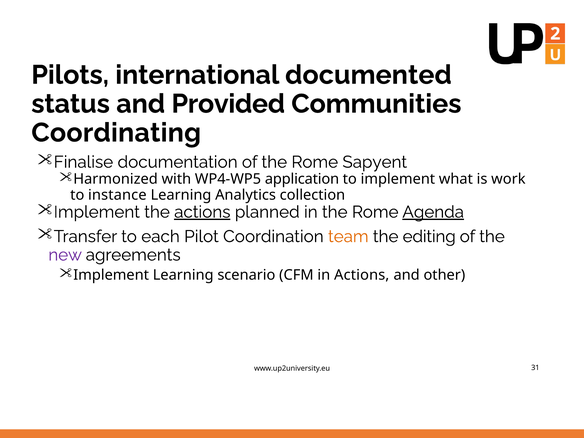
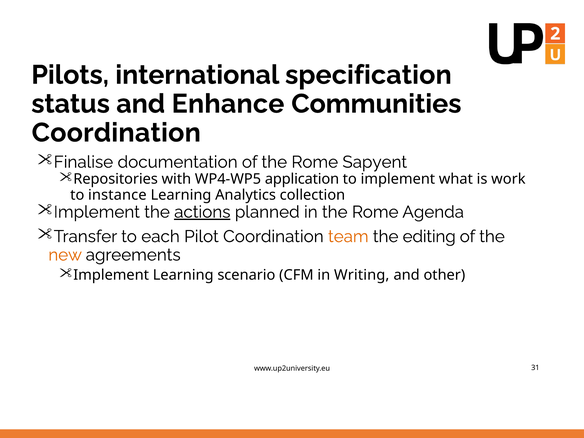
documented: documented -> specification
Provided: Provided -> Enhance
Coordinating at (116, 133): Coordinating -> Coordination
Harmonized: Harmonized -> Repositories
Agenda underline: present -> none
new colour: purple -> orange
in Actions: Actions -> Writing
